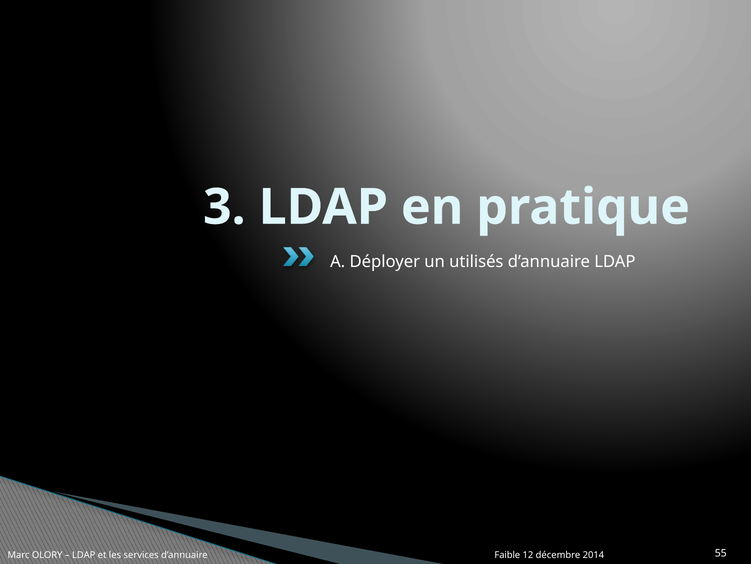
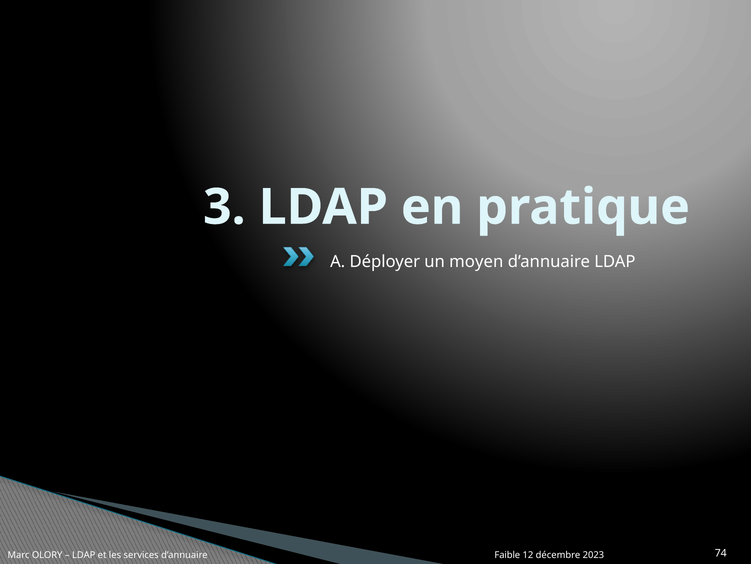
utilisés: utilisés -> moyen
2014: 2014 -> 2023
55: 55 -> 74
